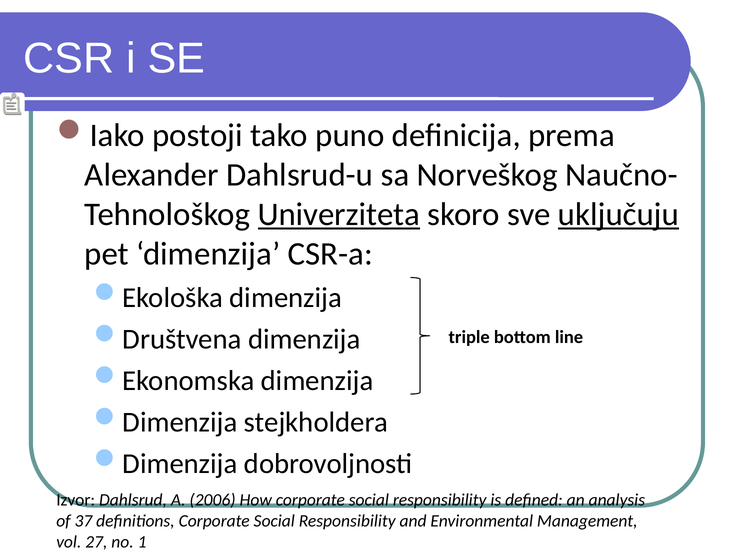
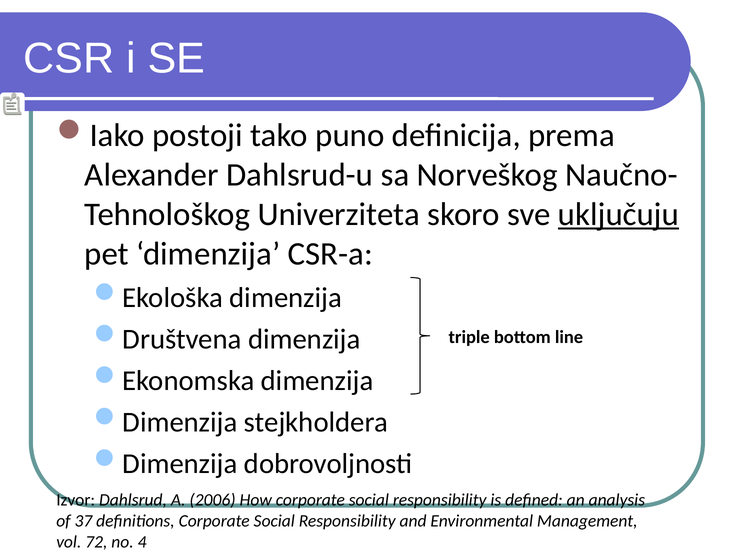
Univerziteta underline: present -> none
27: 27 -> 72
1: 1 -> 4
